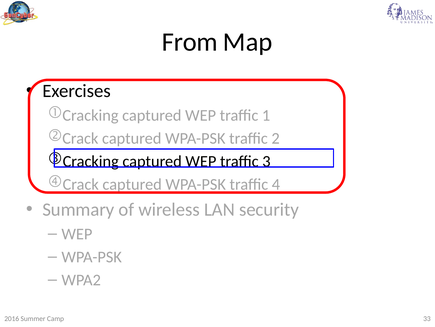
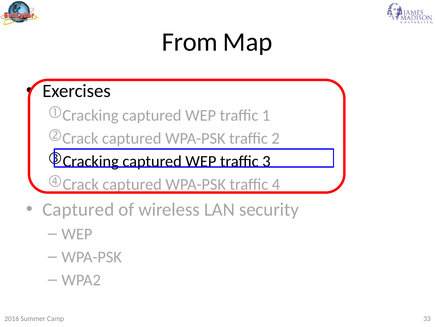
Summary at (78, 209): Summary -> Captured
